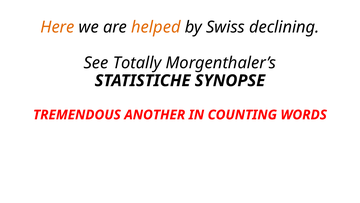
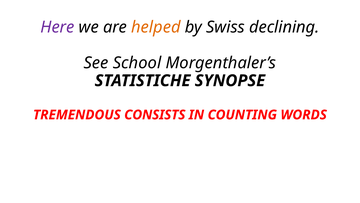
Here colour: orange -> purple
Totally: Totally -> School
ANOTHER: ANOTHER -> CONSISTS
